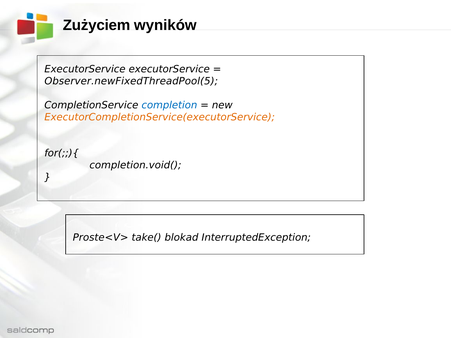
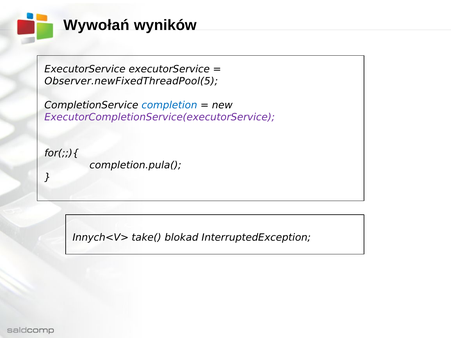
Zużyciem: Zużyciem -> Wywołań
ExecutorCompletionService(executorService colour: orange -> purple
completion.void(: completion.void( -> completion.pula(
Proste<V>: Proste<V> -> Innych<V>
